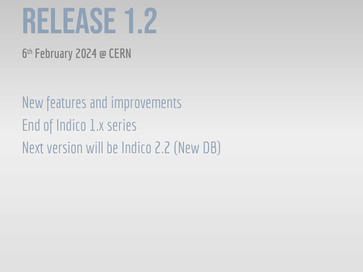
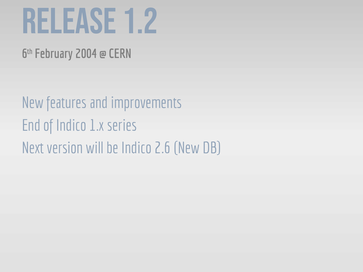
2024: 2024 -> 2004
2.2: 2.2 -> 2.6
